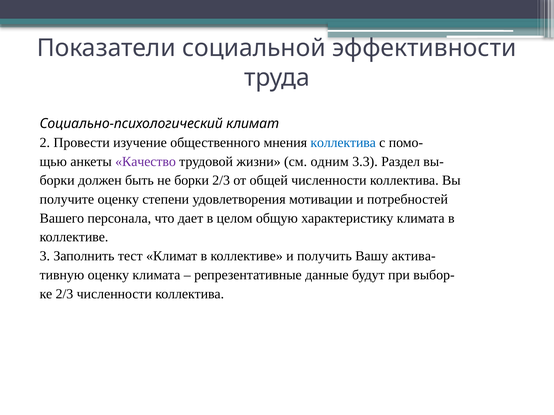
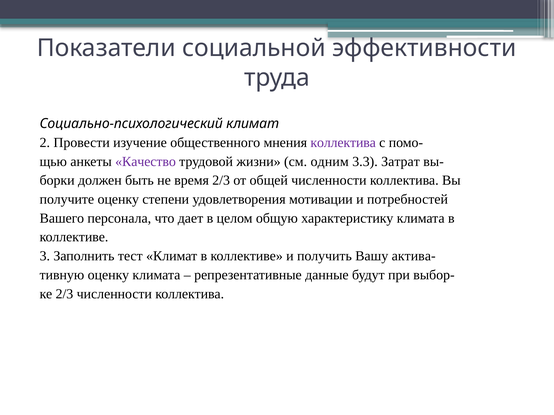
коллектива at (343, 143) colour: blue -> purple
Раздел: Раздел -> Затрат
не борки: борки -> время
